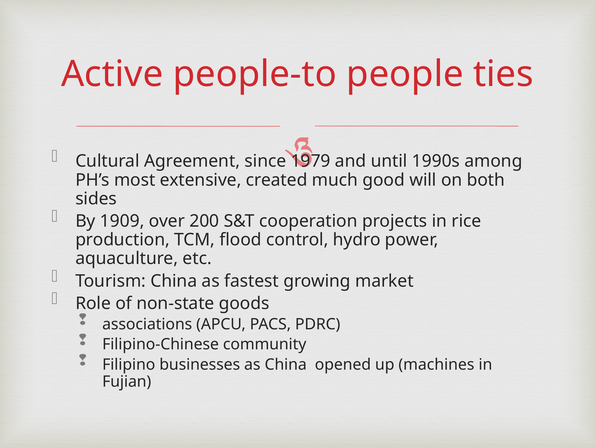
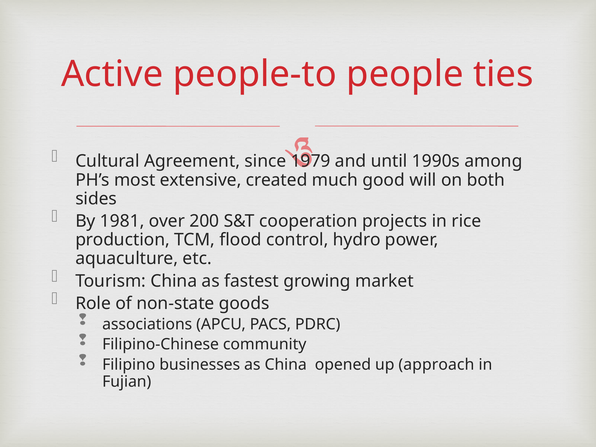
1909: 1909 -> 1981
machines: machines -> approach
